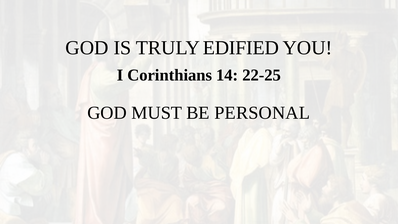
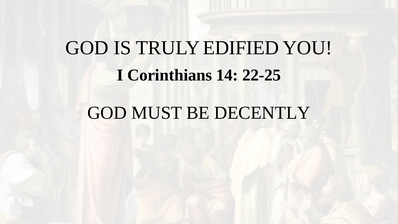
PERSONAL: PERSONAL -> DECENTLY
